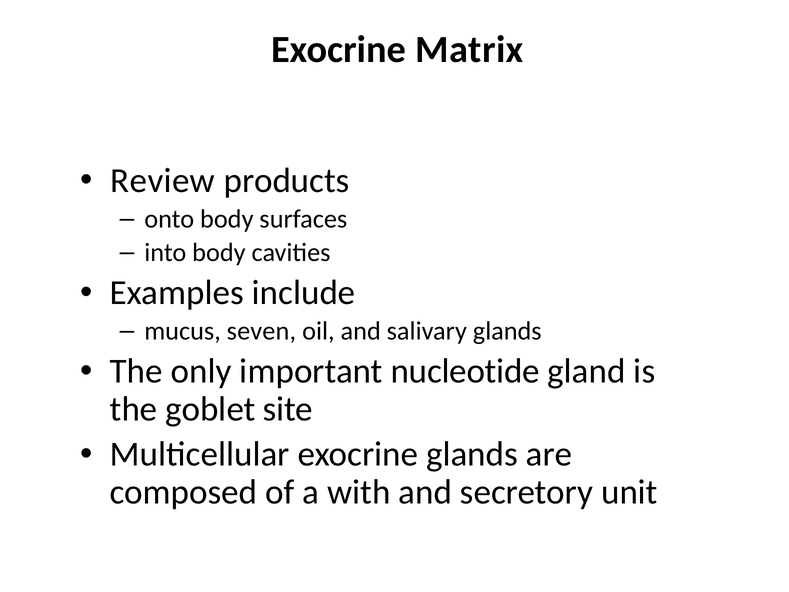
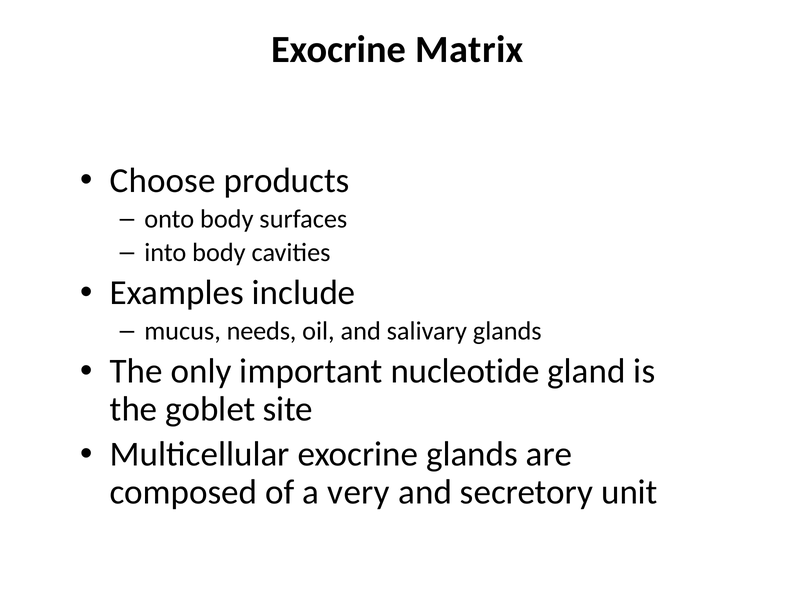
Review: Review -> Choose
seven: seven -> needs
with: with -> very
